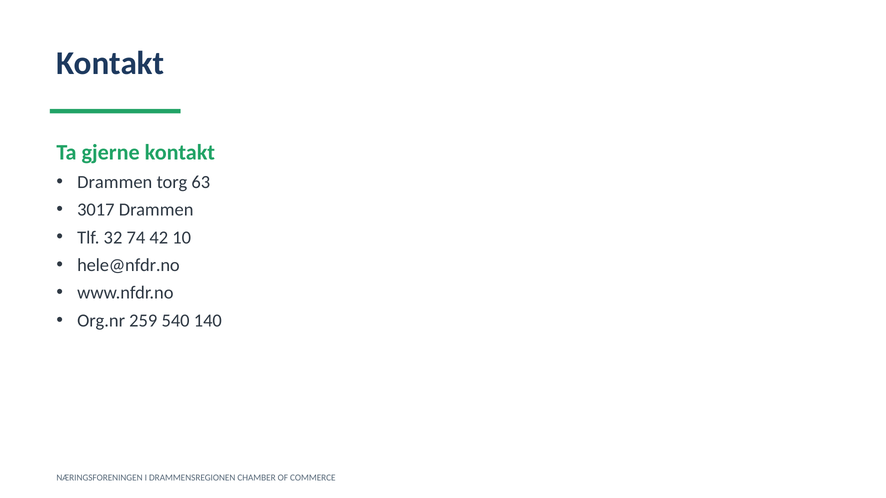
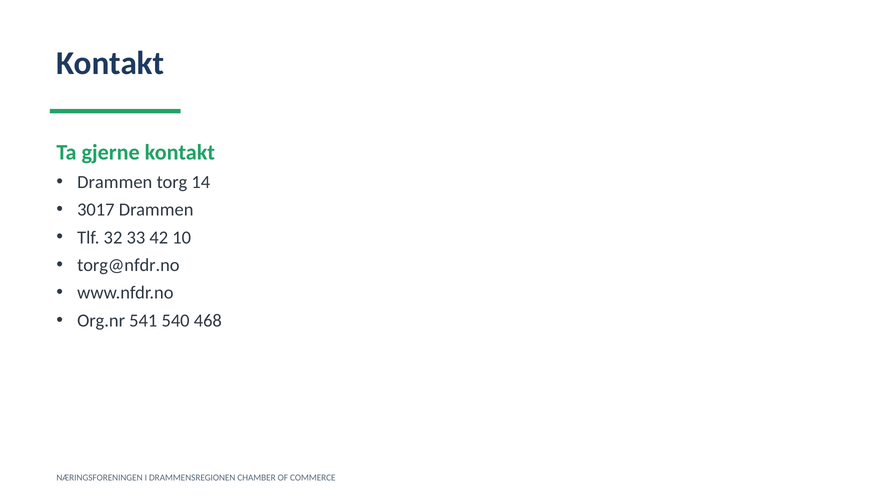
63: 63 -> 14
74: 74 -> 33
hele@nfdr.no: hele@nfdr.no -> torg@nfdr.no
259: 259 -> 541
140: 140 -> 468
